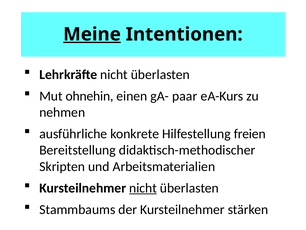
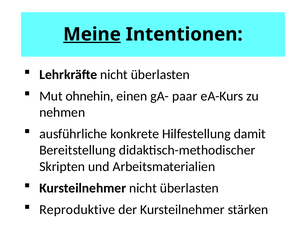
freien: freien -> damit
nicht at (143, 188) underline: present -> none
Stammbaums: Stammbaums -> Reproduktive
